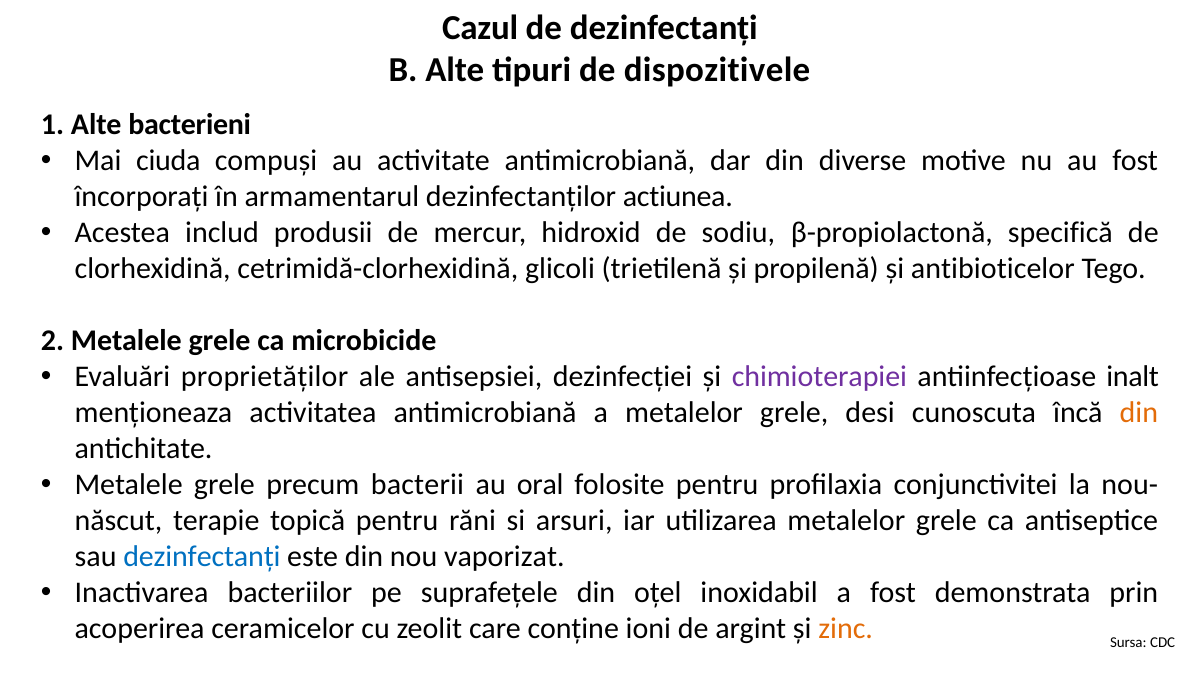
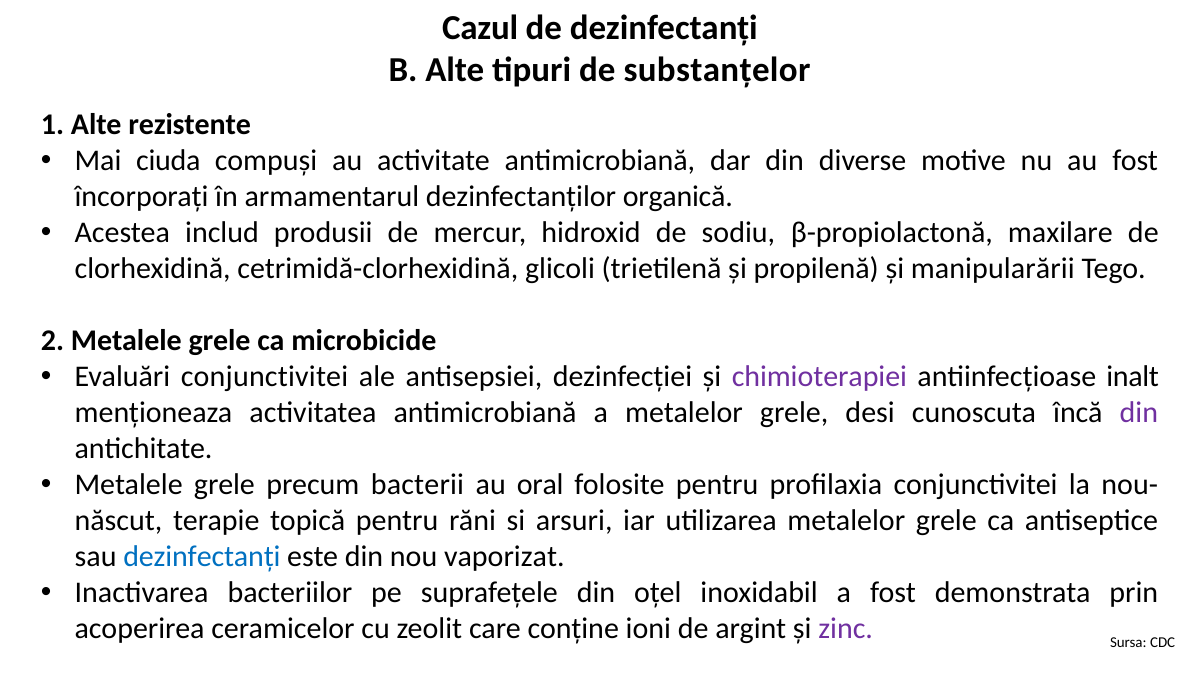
dispozitivele: dispozitivele -> substanțelor
bacterieni: bacterieni -> rezistente
actiunea: actiunea -> organică
specifică: specifică -> maxilare
antibioticelor: antibioticelor -> manipularării
Evaluări proprietăților: proprietăților -> conjunctivitei
din at (1139, 413) colour: orange -> purple
zinc colour: orange -> purple
